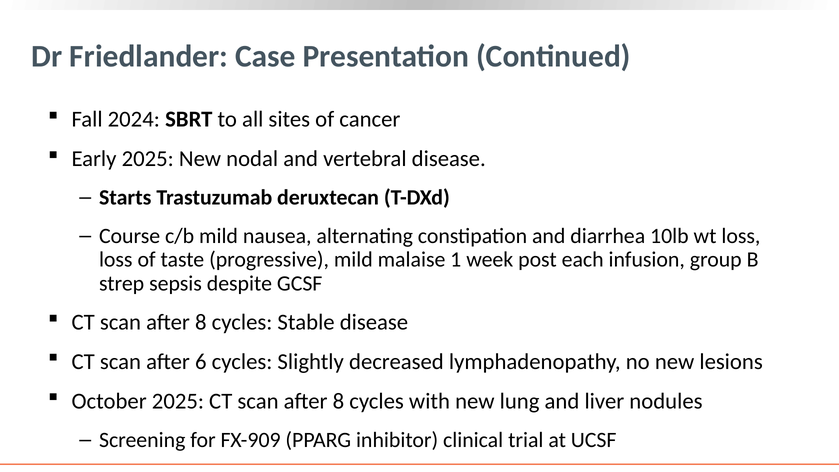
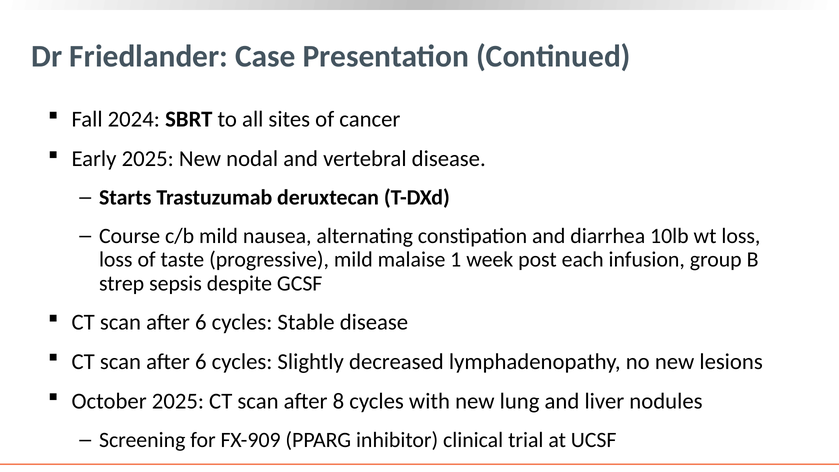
8 at (201, 322): 8 -> 6
